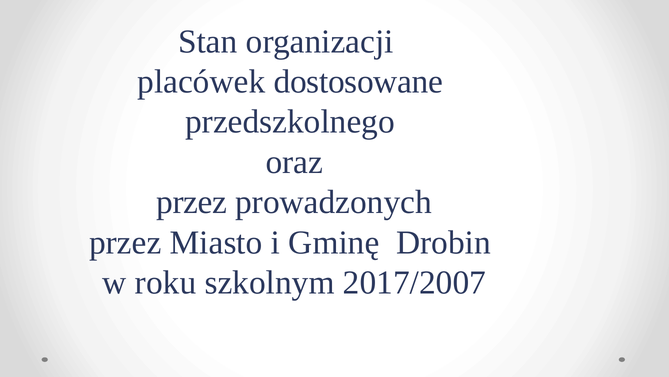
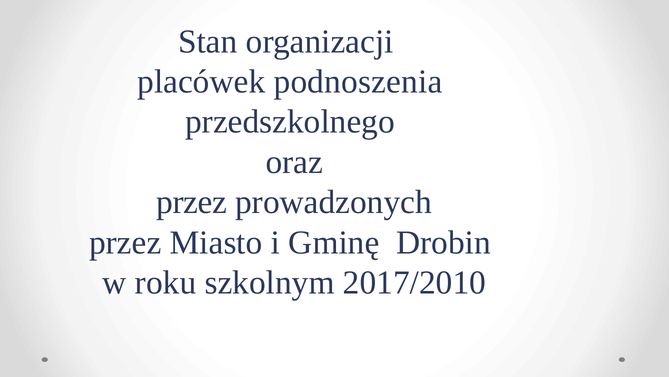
dostosowane: dostosowane -> podnoszenia
2017/2007: 2017/2007 -> 2017/2010
